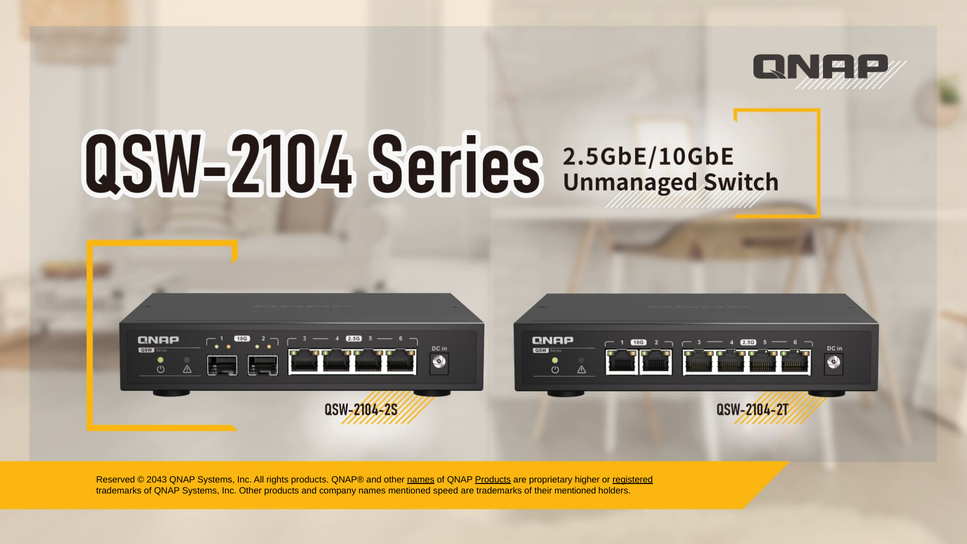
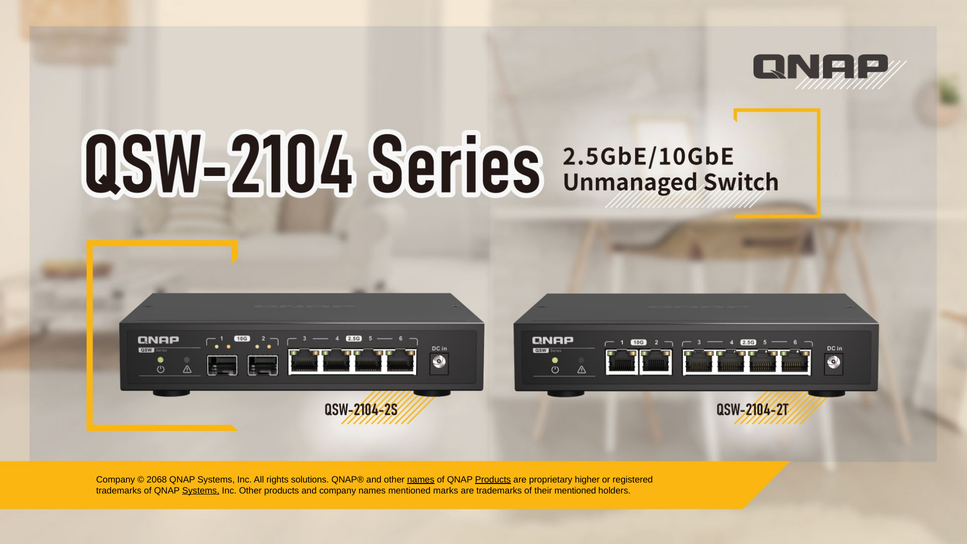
Reserved at (116, 480): Reserved -> Company
2043: 2043 -> 2068
rights products: products -> solutions
registered underline: present -> none
Systems at (201, 490) underline: none -> present
speed: speed -> marks
